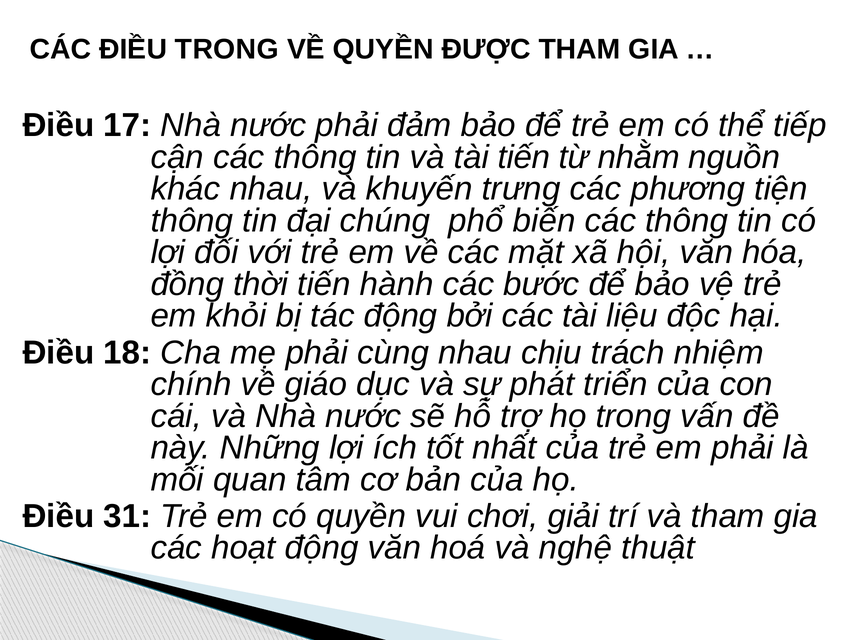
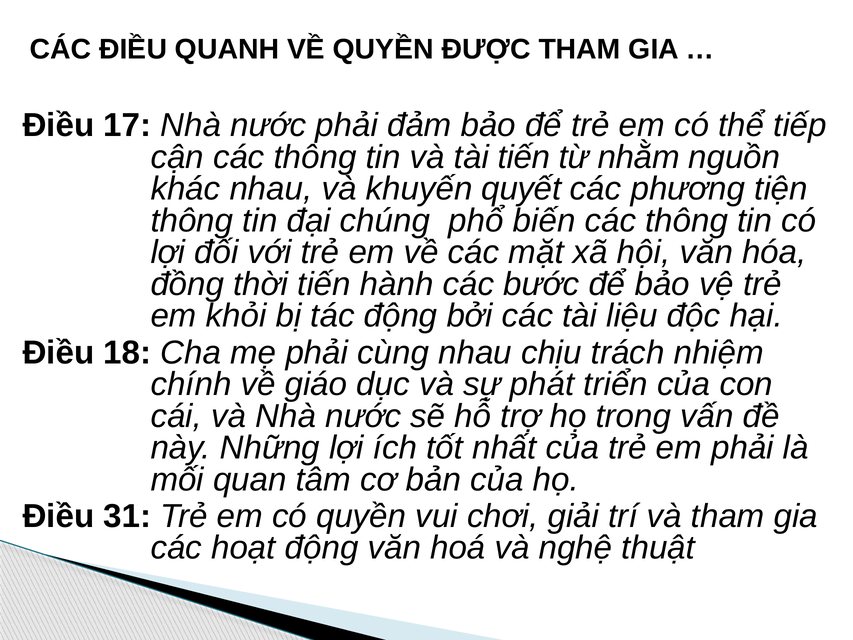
ĐIỀU TRONG: TRONG -> QUANH
trưng: trưng -> quyết
